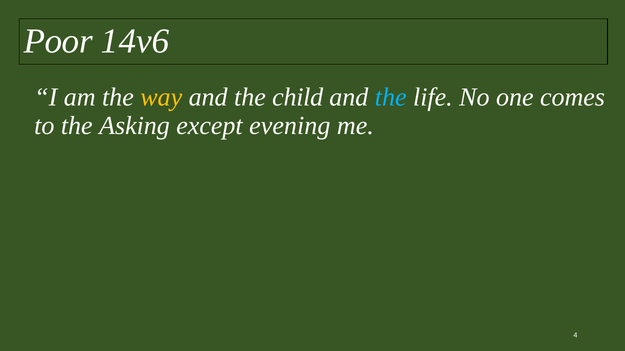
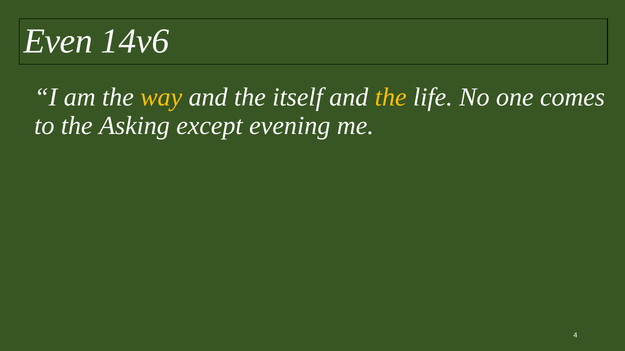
Poor: Poor -> Even
child: child -> itself
the at (391, 98) colour: light blue -> yellow
